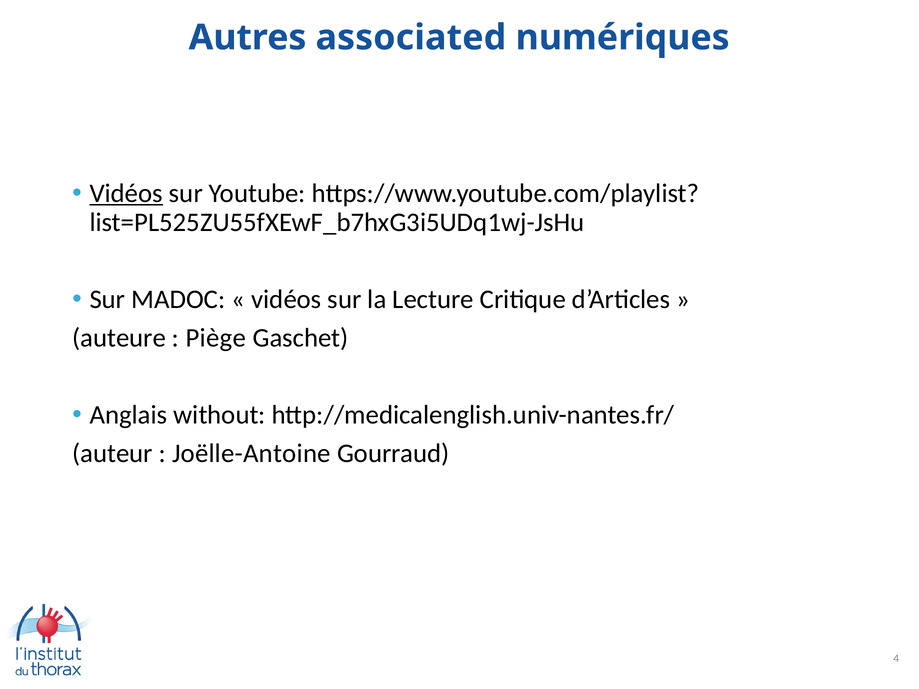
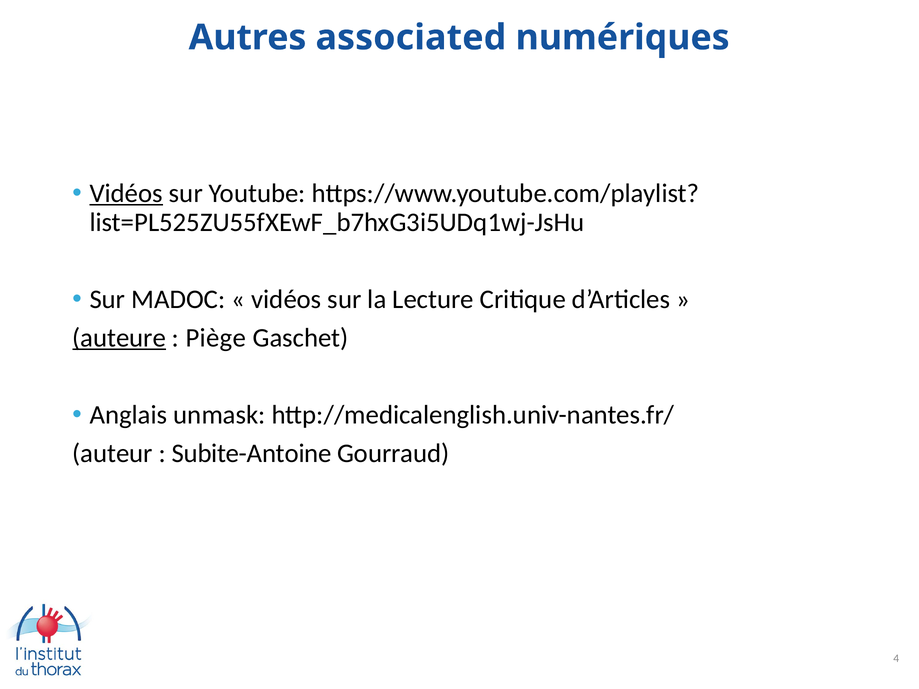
auteure underline: none -> present
without: without -> unmask
Joëlle-Antoine: Joëlle-Antoine -> Subite-Antoine
